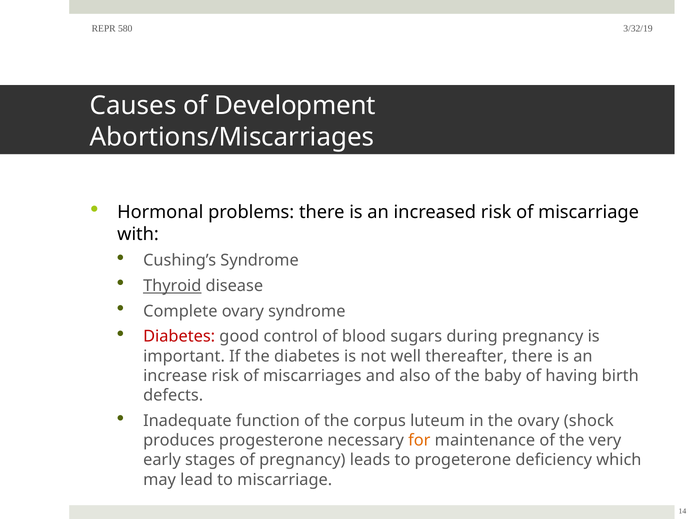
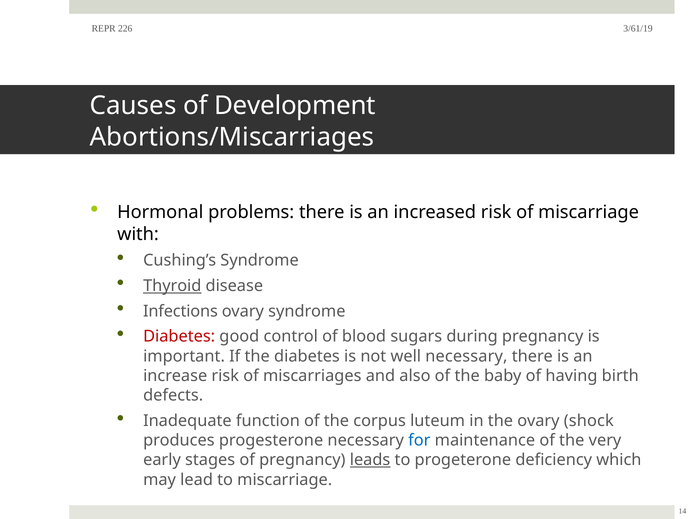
580: 580 -> 226
3/32/19: 3/32/19 -> 3/61/19
Complete: Complete -> Infections
well thereafter: thereafter -> necessary
for colour: orange -> blue
leads underline: none -> present
